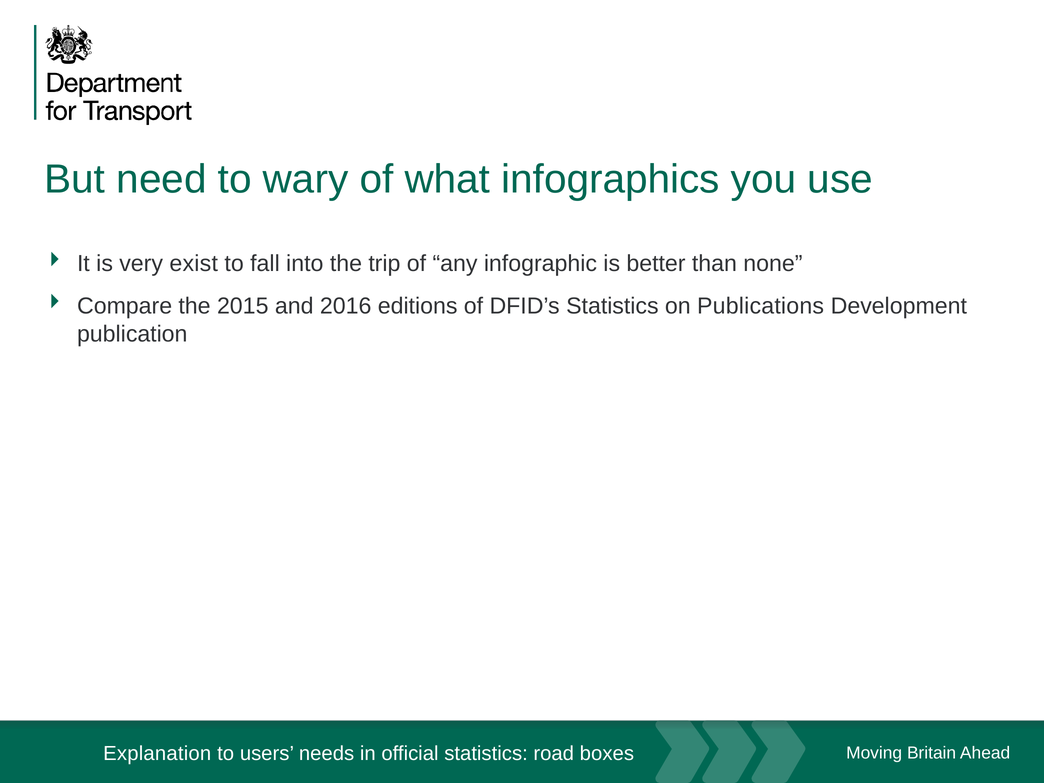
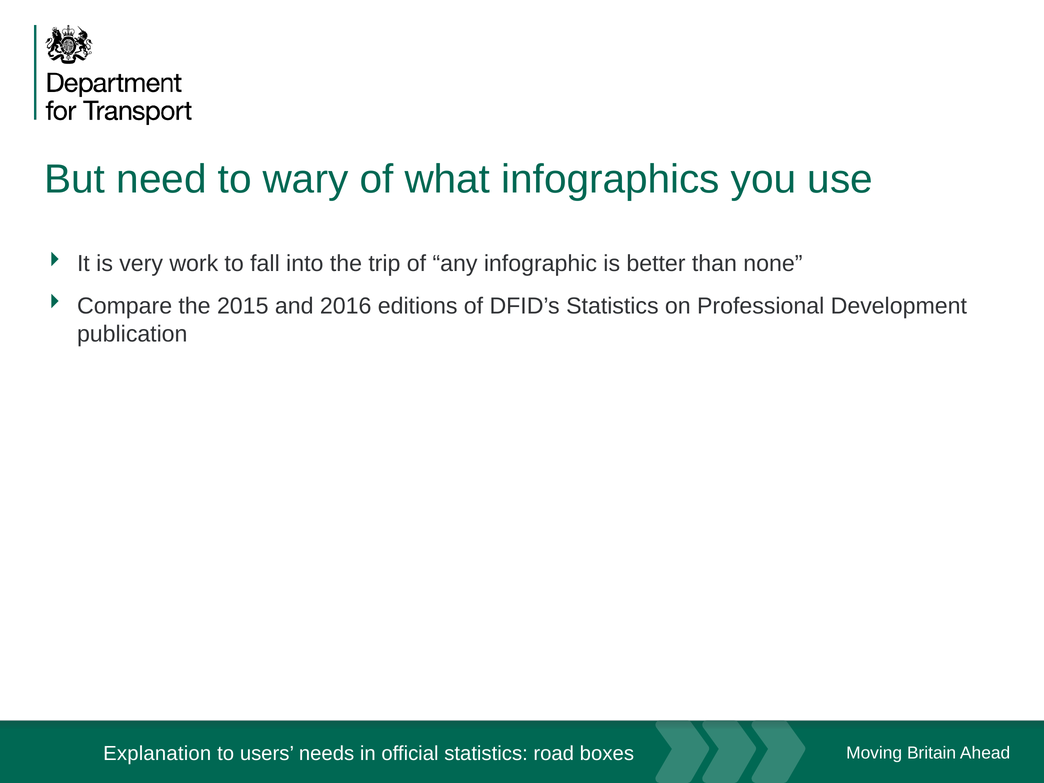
exist: exist -> work
Publications: Publications -> Professional
